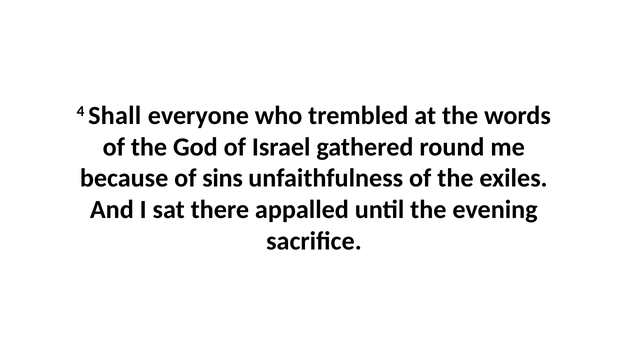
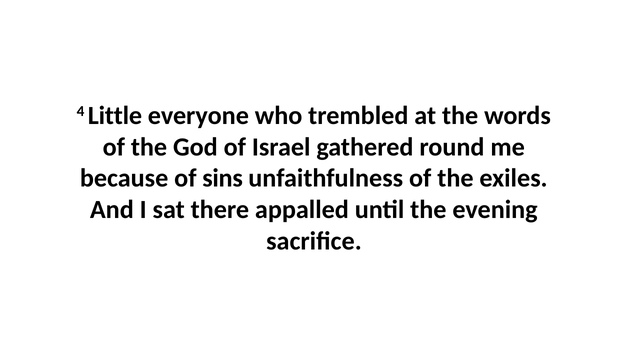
Shall: Shall -> Little
